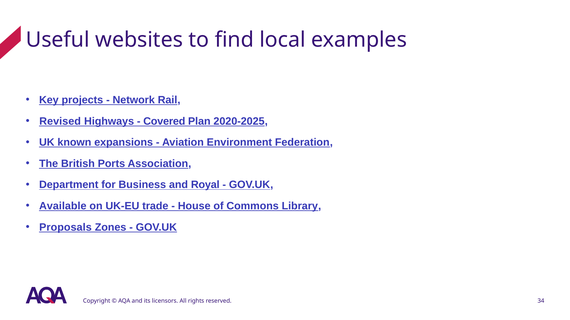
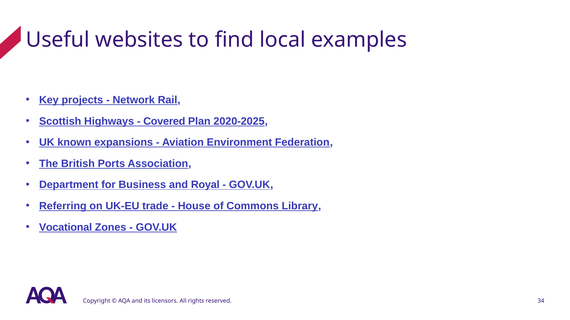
Revised: Revised -> Scottish
Available: Available -> Referring
Proposals: Proposals -> Vocational
